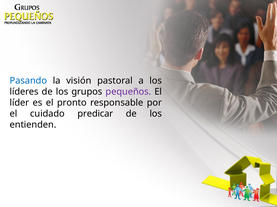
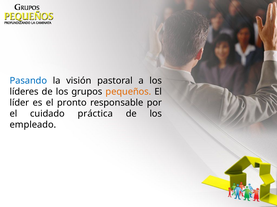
pequeños colour: purple -> orange
predicar: predicar -> práctica
entienden: entienden -> empleado
